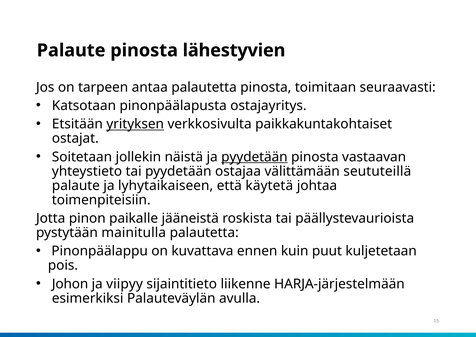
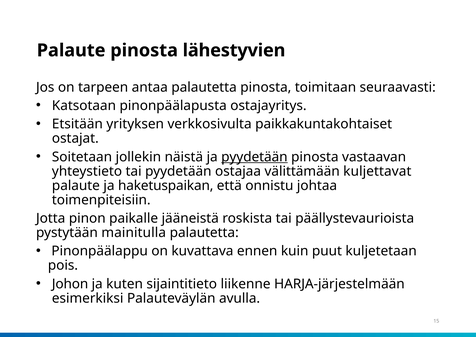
yrityksen underline: present -> none
seututeillä: seututeillä -> kuljettavat
lyhytaikaiseen: lyhytaikaiseen -> haketuspaikan
käytetä: käytetä -> onnistu
viipyy: viipyy -> kuten
